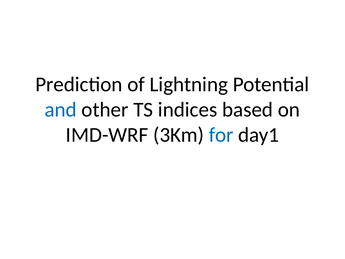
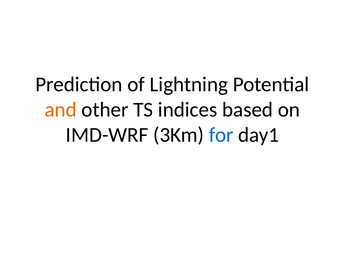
and colour: blue -> orange
